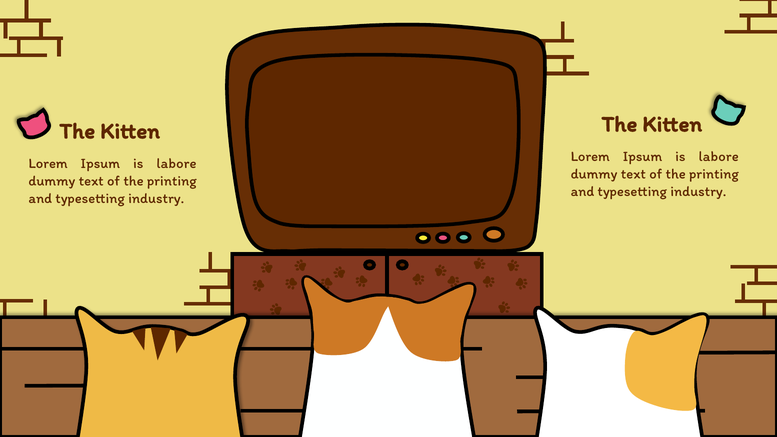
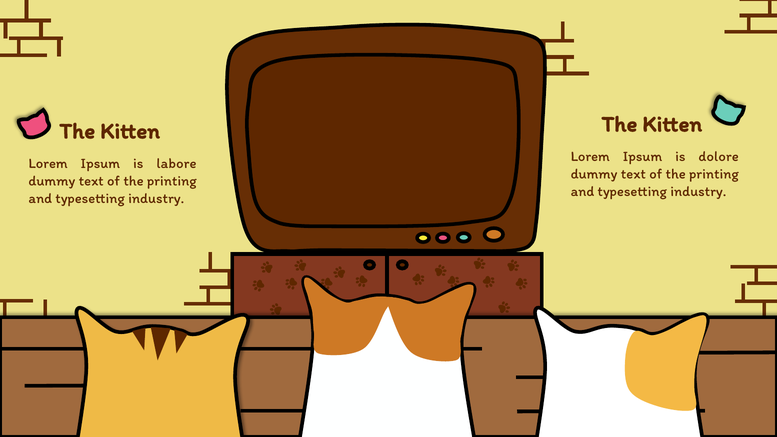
labore at (719, 156): labore -> dolore
